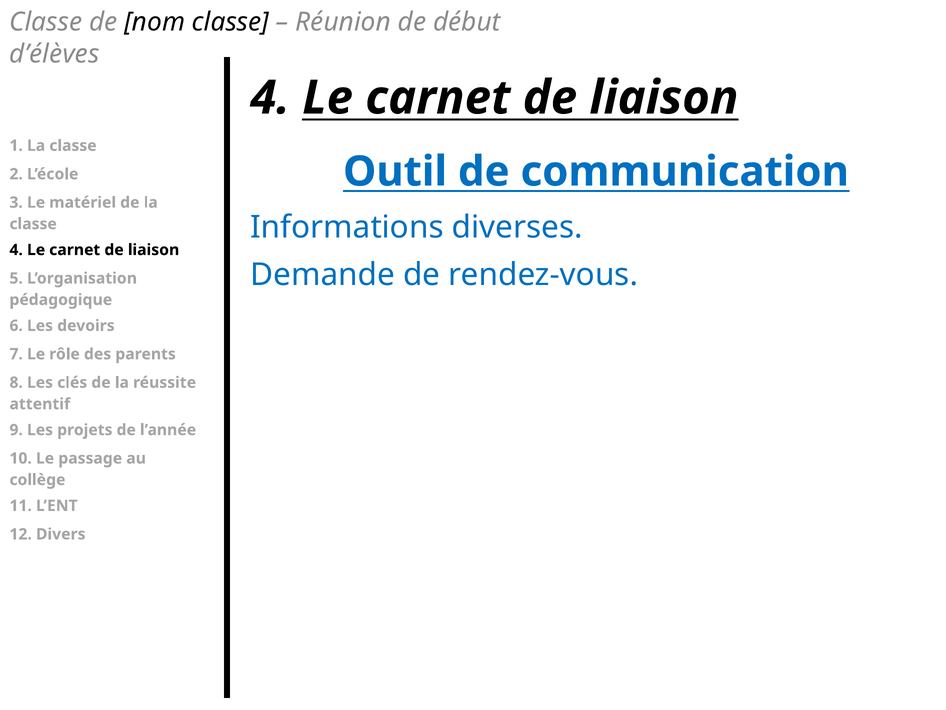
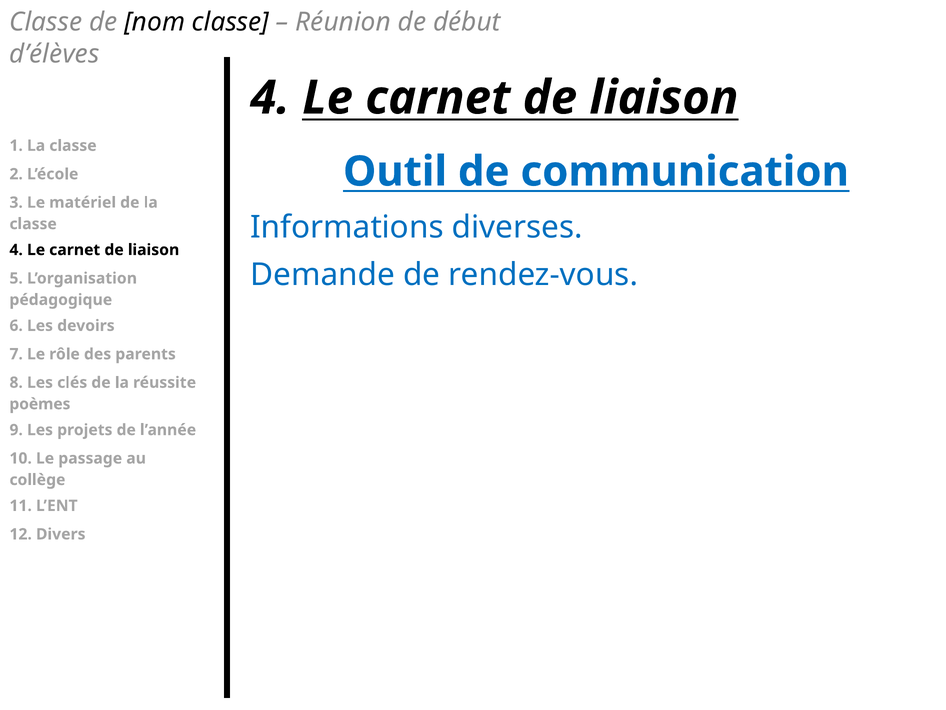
attentif: attentif -> poèmes
